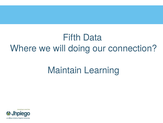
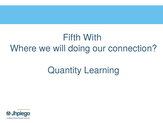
Data: Data -> With
Maintain: Maintain -> Quantity
